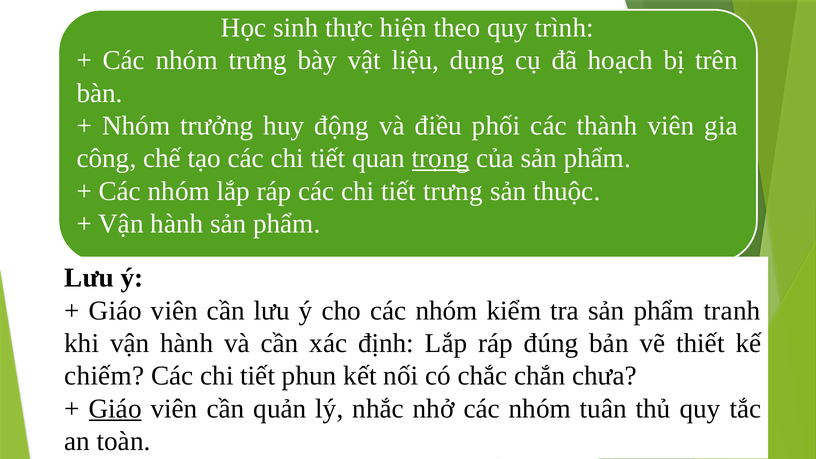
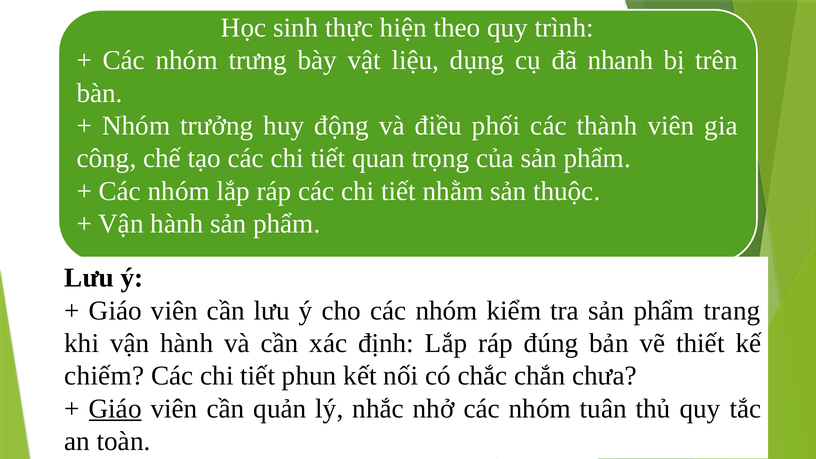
hoạch: hoạch -> nhanh
trọng underline: present -> none
tiết trưng: trưng -> nhằm
tranh: tranh -> trang
